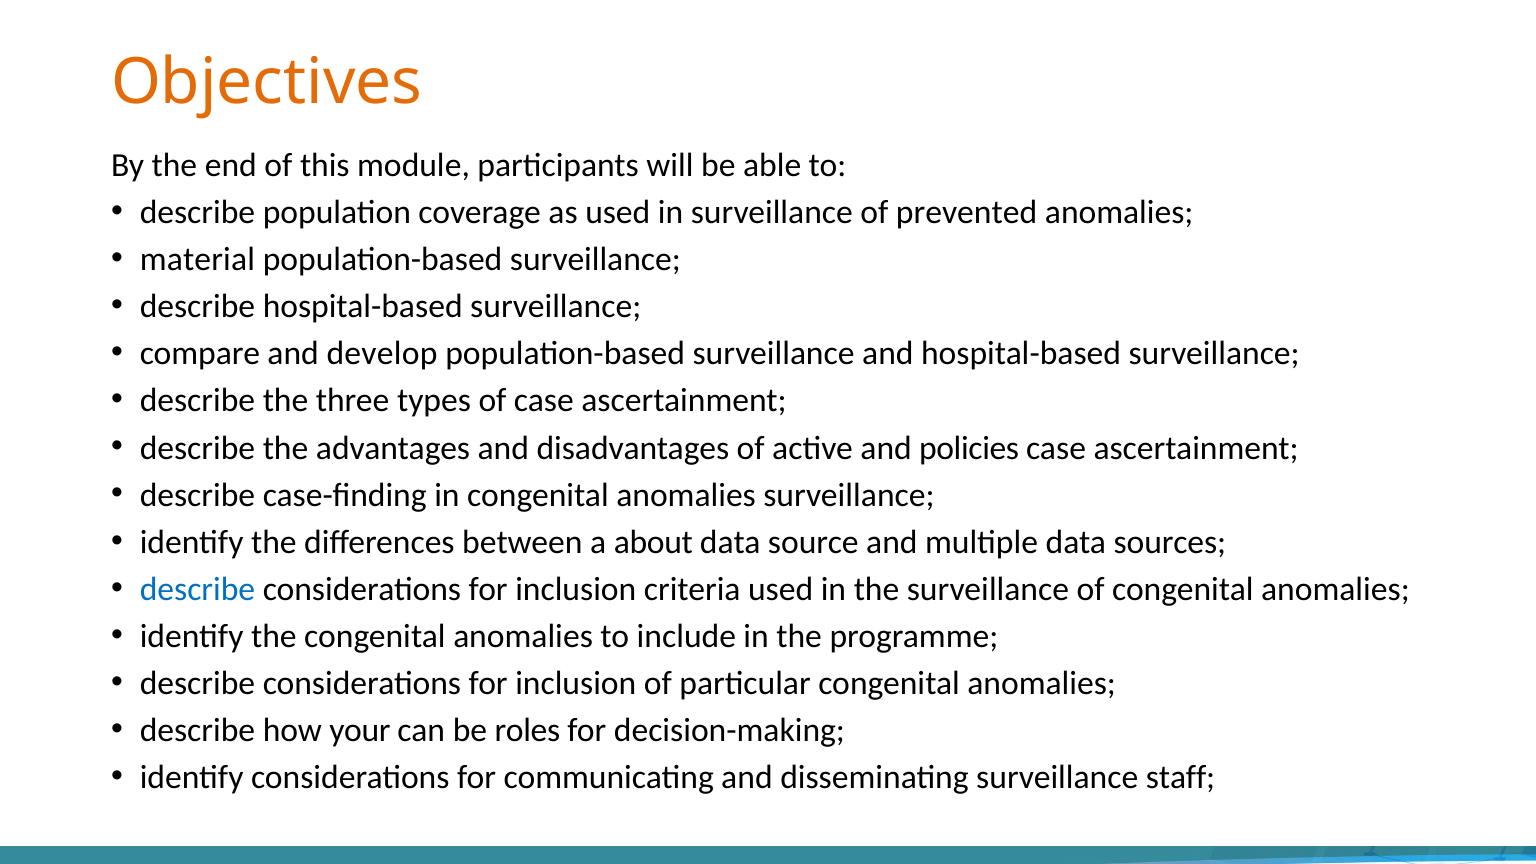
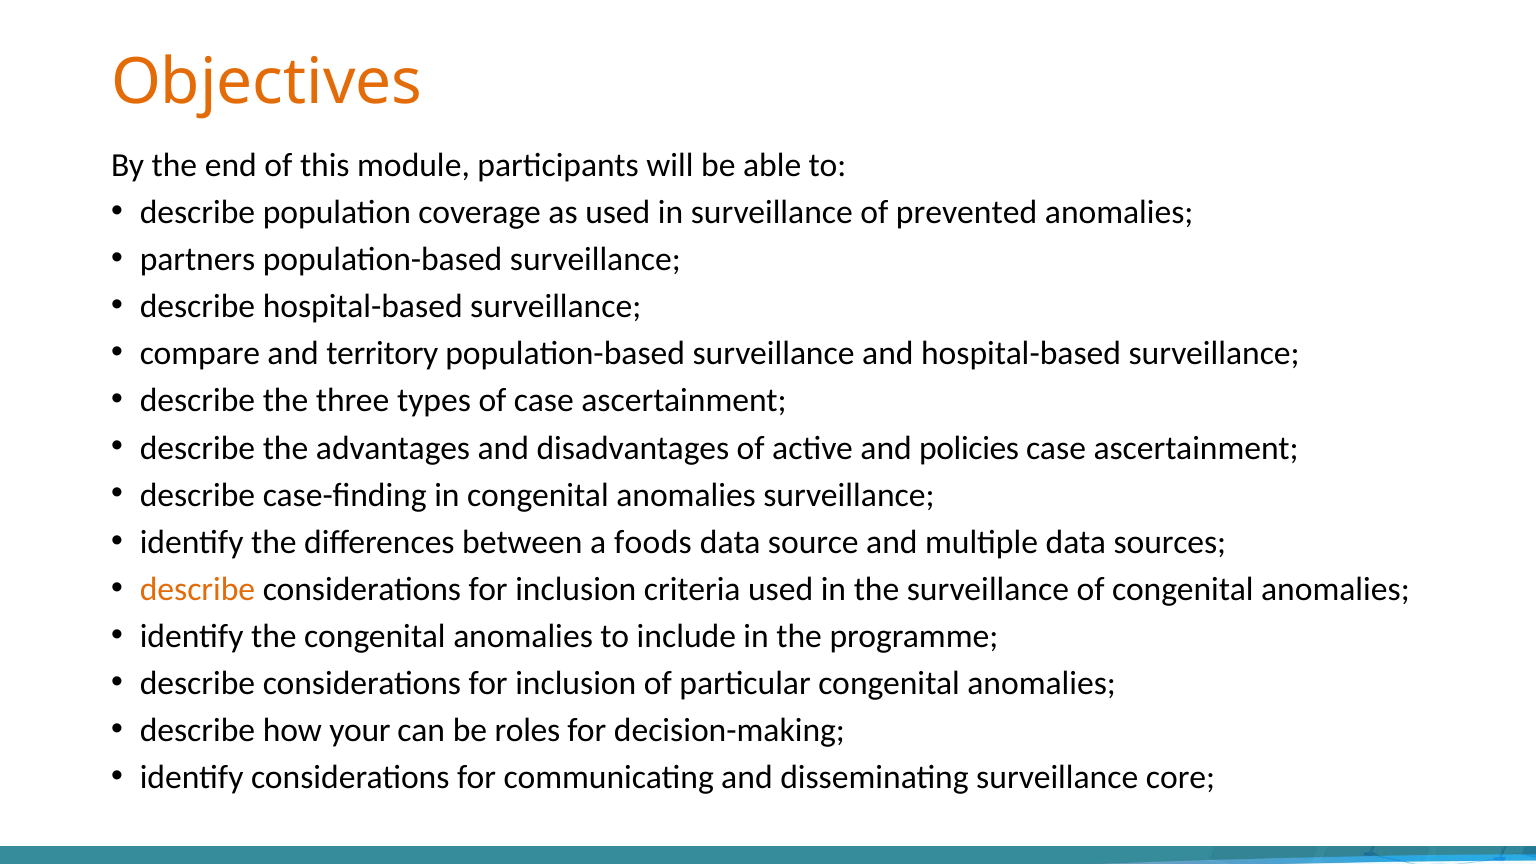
material: material -> partners
develop: develop -> territory
about: about -> foods
describe at (197, 589) colour: blue -> orange
staff: staff -> core
